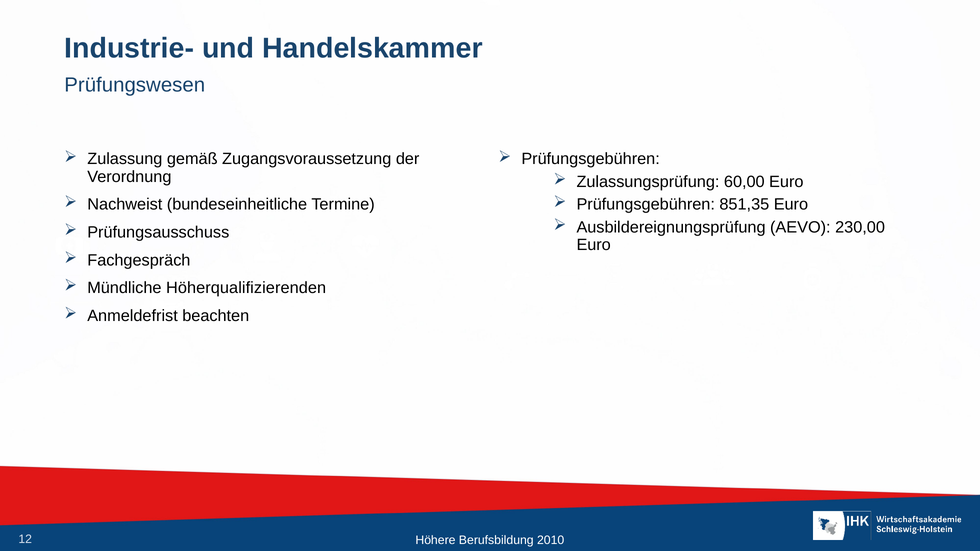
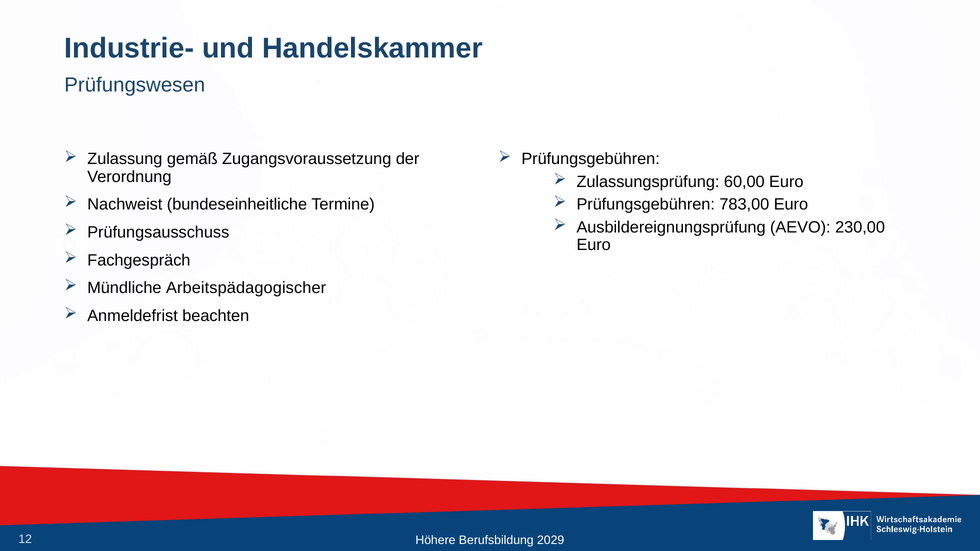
851,35: 851,35 -> 783,00
Höherqualifizierenden: Höherqualifizierenden -> Arbeitspädagogischer
2010: 2010 -> 2029
